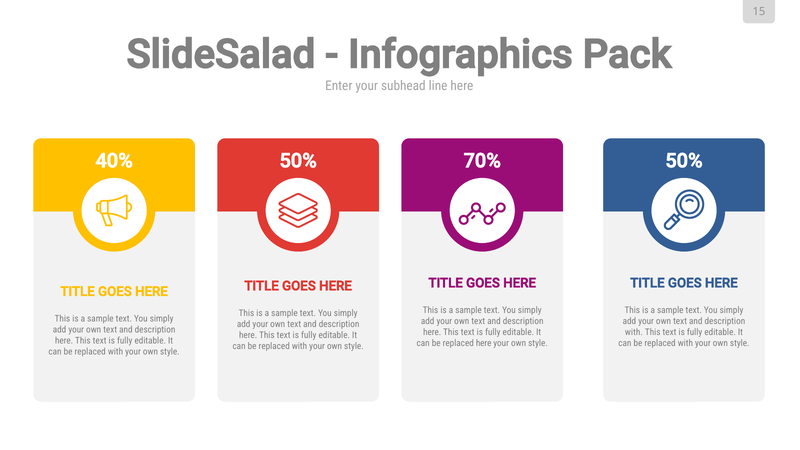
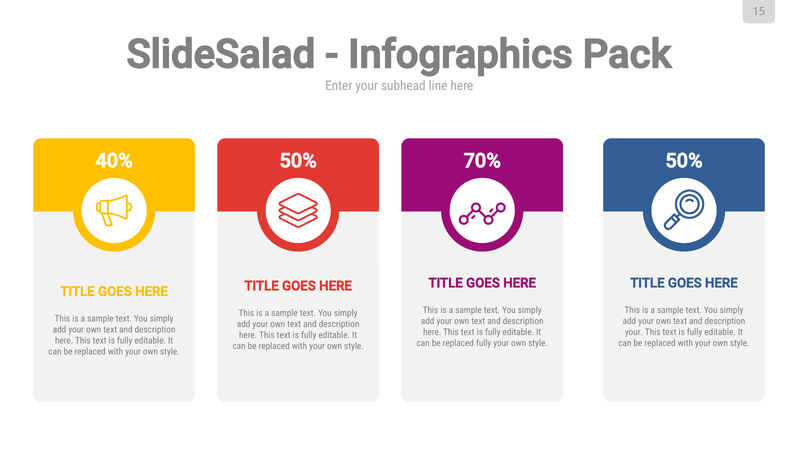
with at (634, 332): with -> your
replaced here: here -> fully
